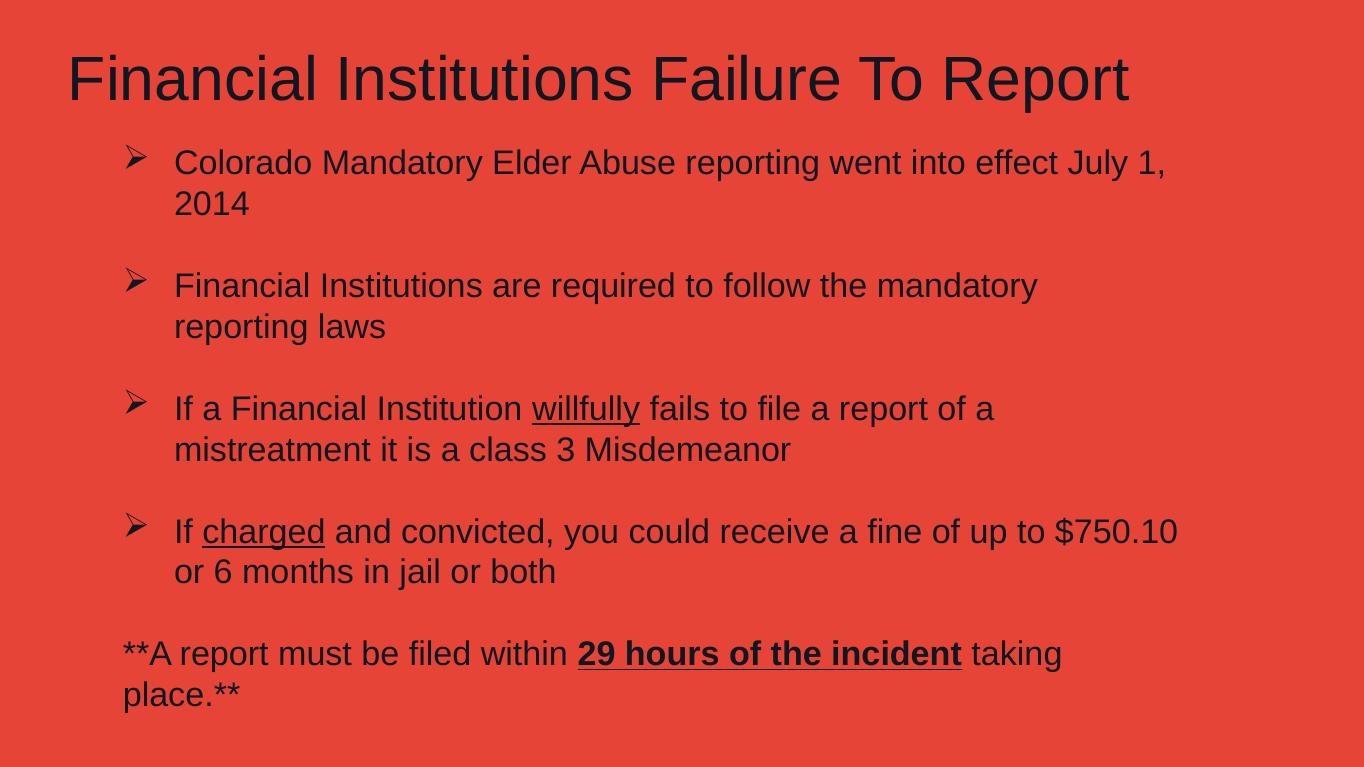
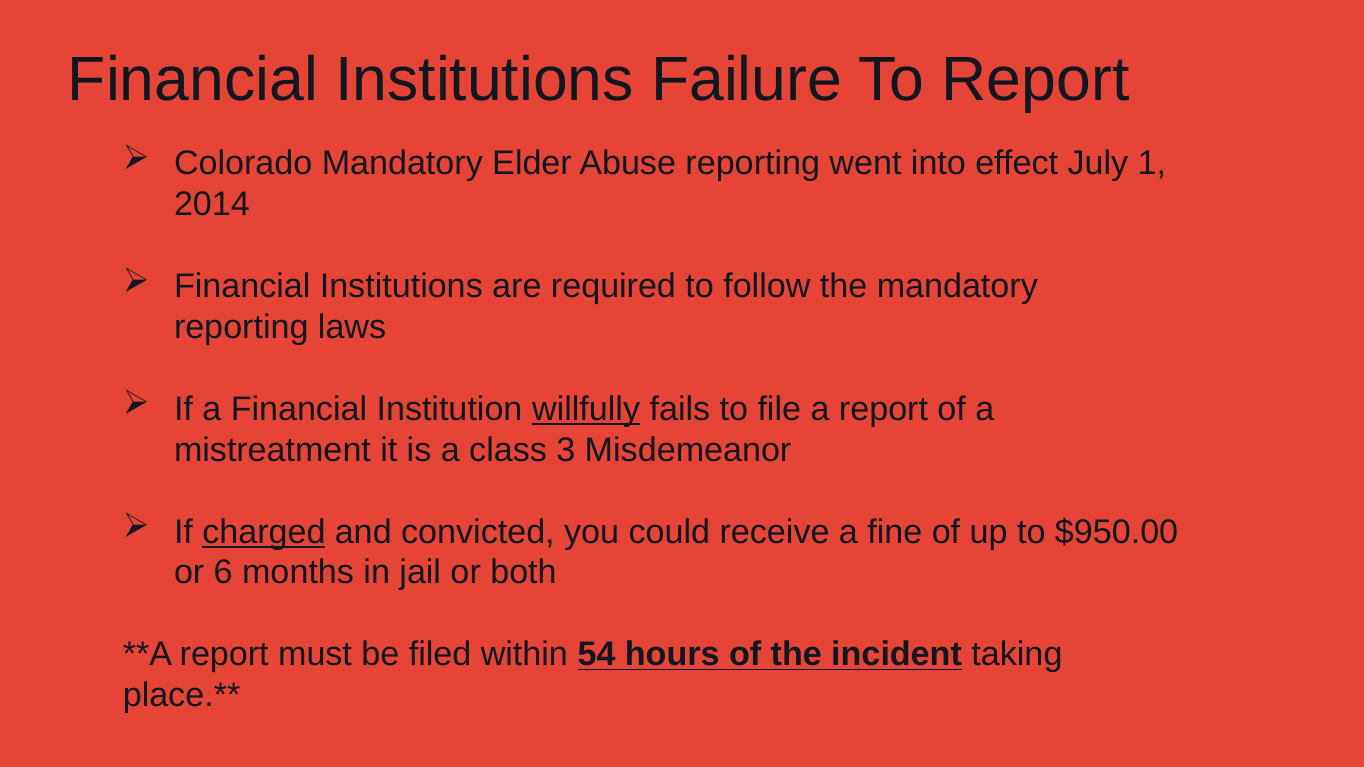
$750.10: $750.10 -> $950.00
29: 29 -> 54
